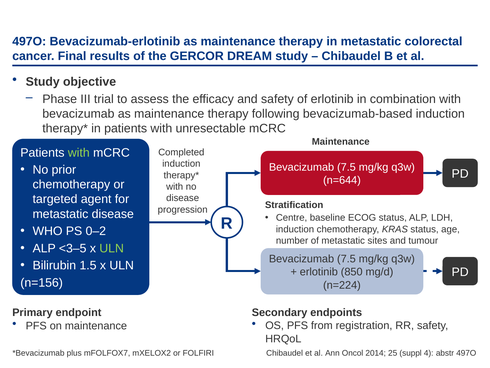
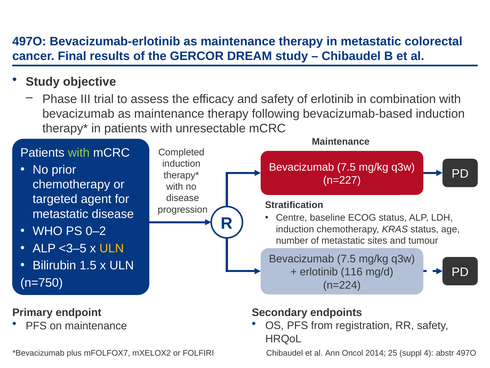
n=644: n=644 -> n=227
ULN at (112, 248) colour: light green -> yellow
850: 850 -> 116
n=156: n=156 -> n=750
